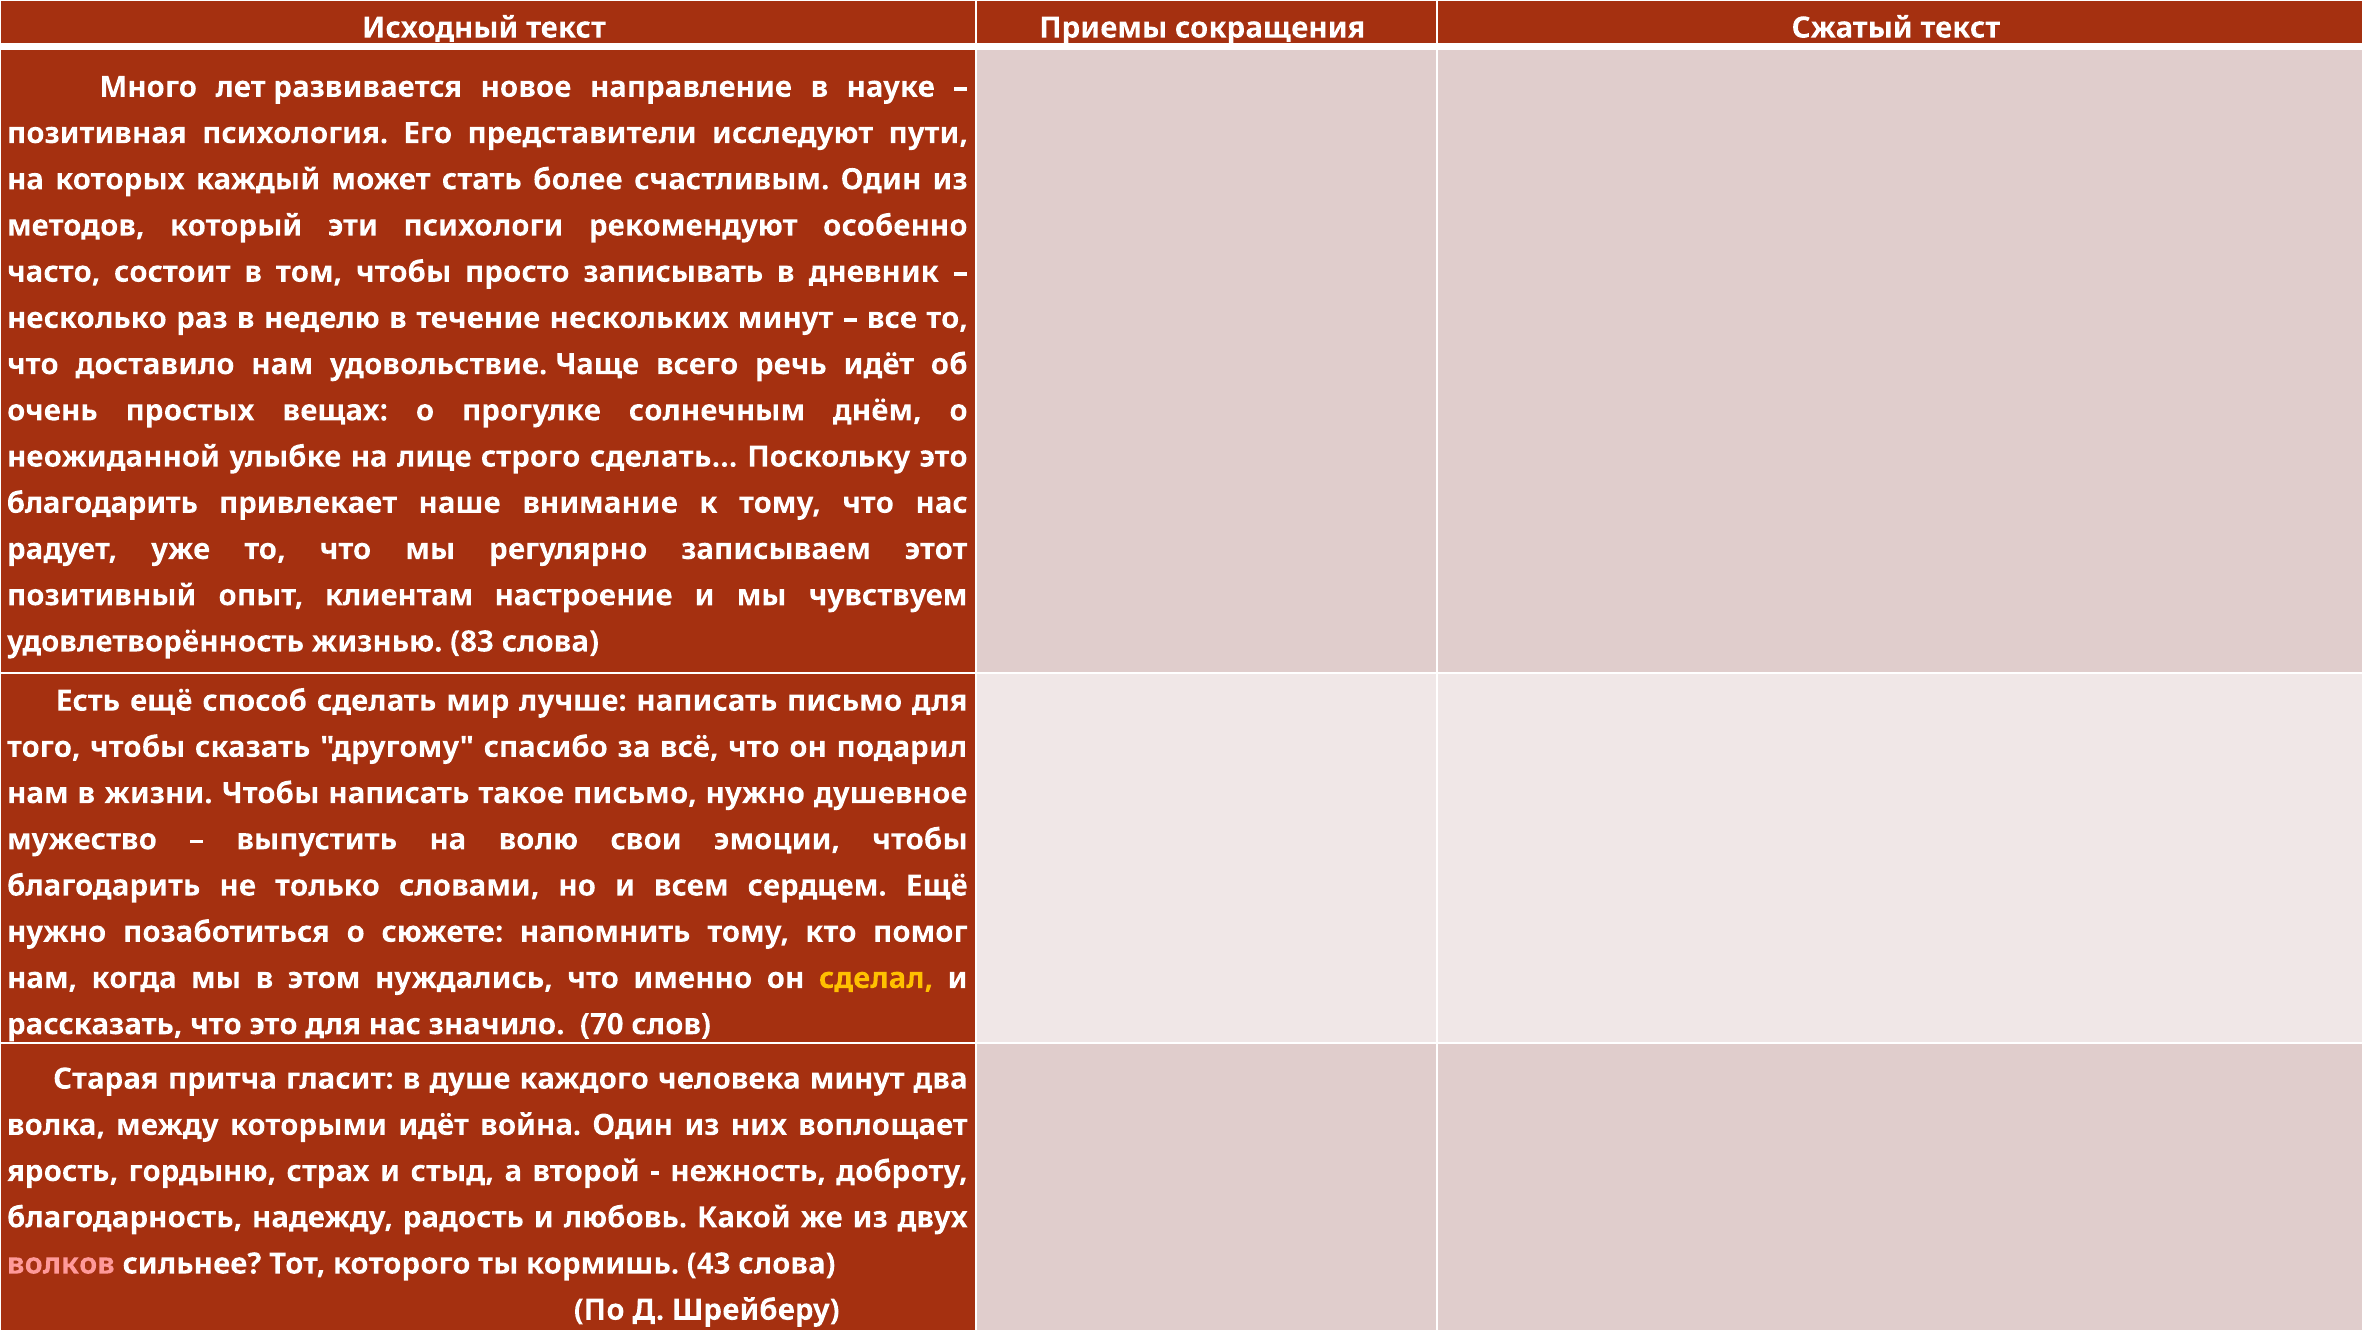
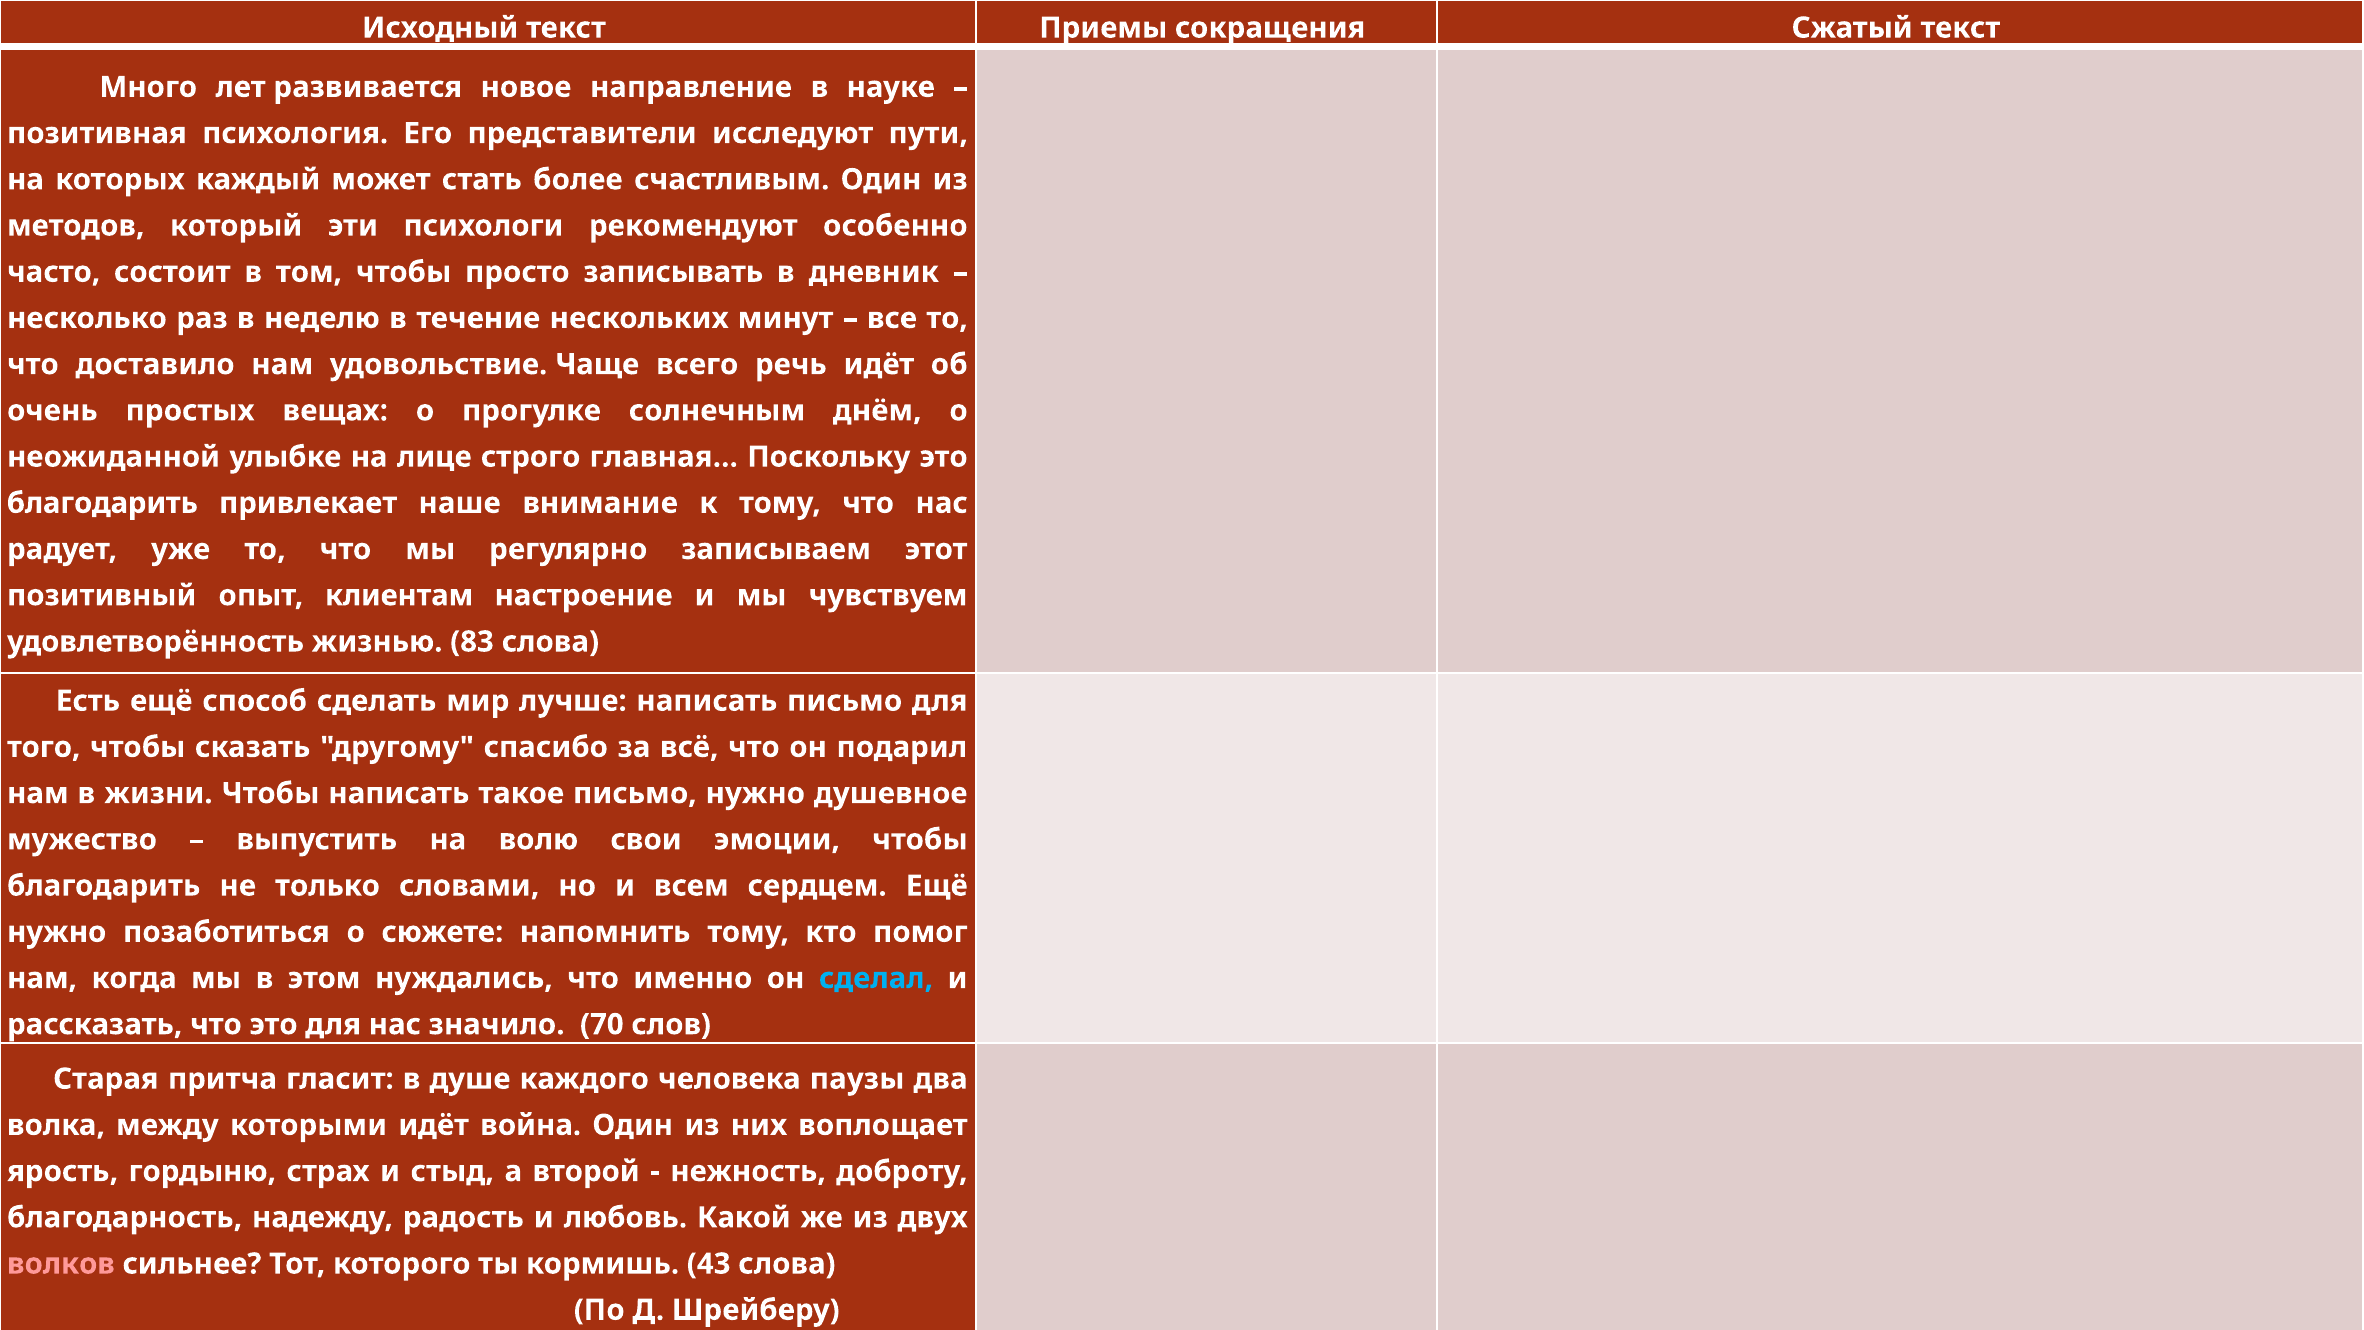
строго сделать: сделать -> главная
сделал colour: yellow -> light blue
человека минут: минут -> паузы
